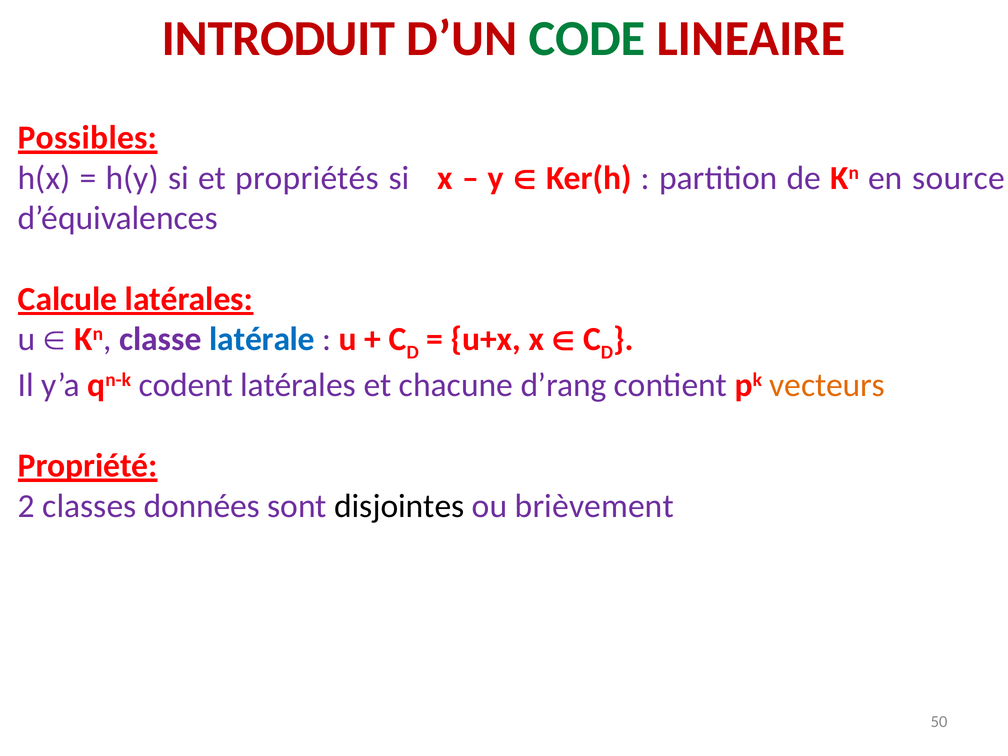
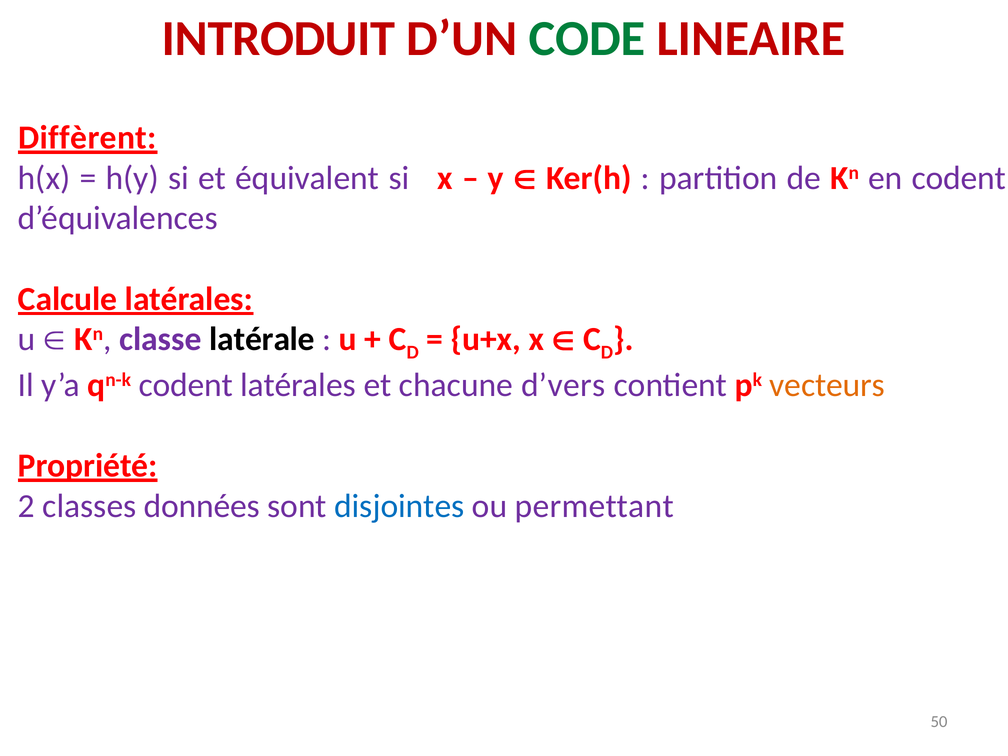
Possibles: Possibles -> Diffèrent
propriétés: propriétés -> équivalent
en source: source -> codent
latérale colour: blue -> black
d’rang: d’rang -> d’vers
disjointes colour: black -> blue
brièvement: brièvement -> permettant
